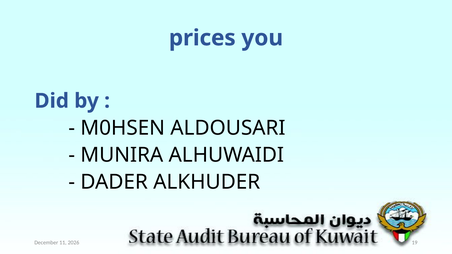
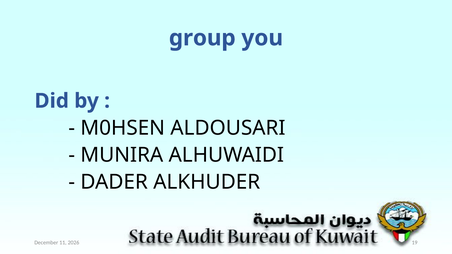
prices: prices -> group
